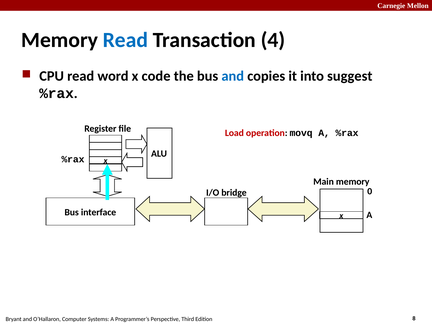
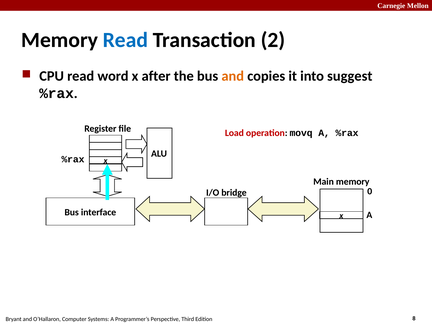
4: 4 -> 2
code: code -> after
and at (233, 76) colour: blue -> orange
